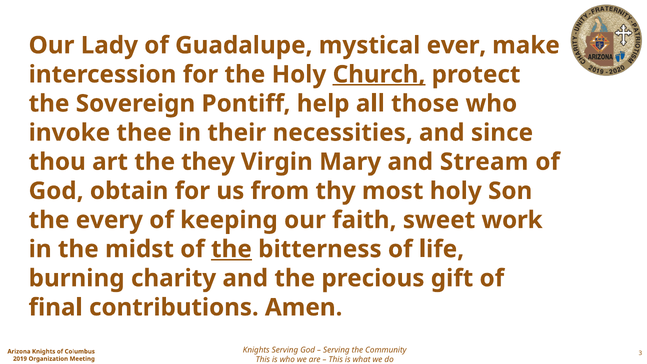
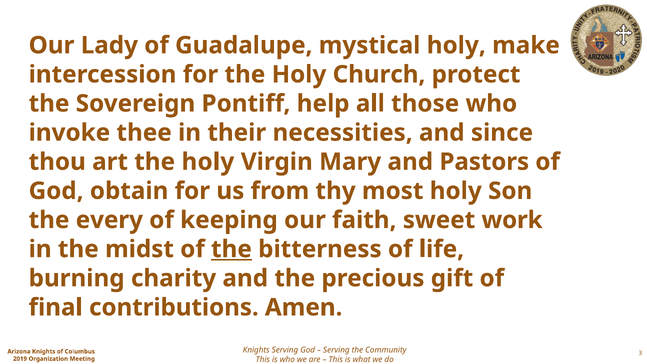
mystical ever: ever -> holy
Church underline: present -> none
art the they: they -> holy
Stream: Stream -> Pastors
